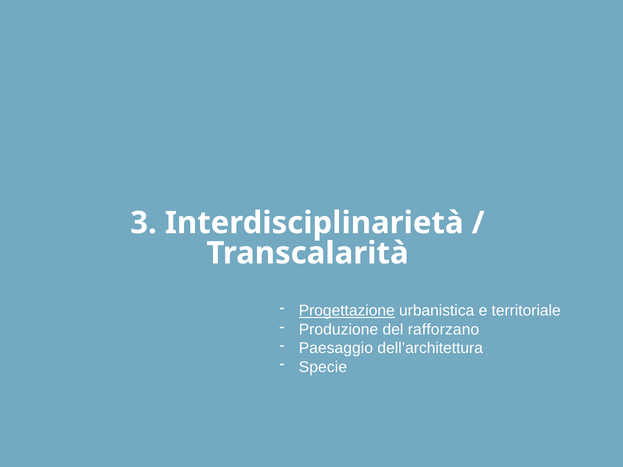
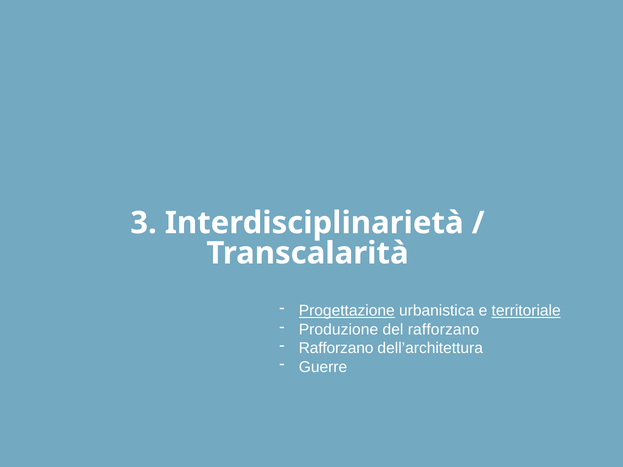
territoriale underline: none -> present
Paesaggio at (336, 348): Paesaggio -> Rafforzano
Specie: Specie -> Guerre
